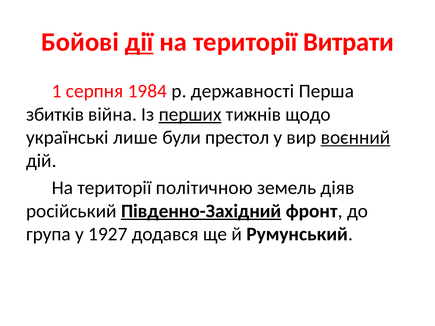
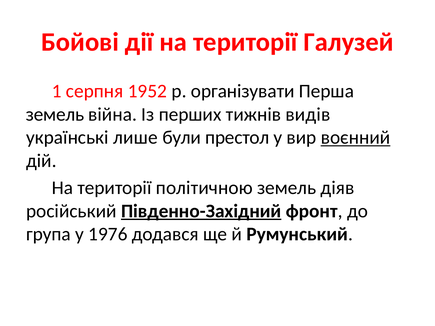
дії underline: present -> none
Витрати: Витрати -> Галузей
1984: 1984 -> 1952
державності: державності -> організувати
збитків at (55, 114): збитків -> земель
перших underline: present -> none
щодо: щодо -> видів
1927: 1927 -> 1976
